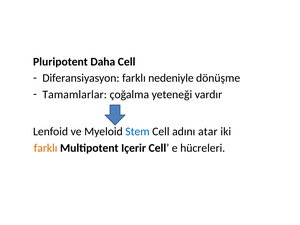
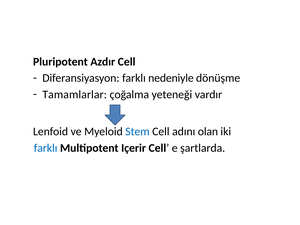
Daha: Daha -> Azdır
atar: atar -> olan
farklı at (46, 148) colour: orange -> blue
hücreleri: hücreleri -> şartlarda
